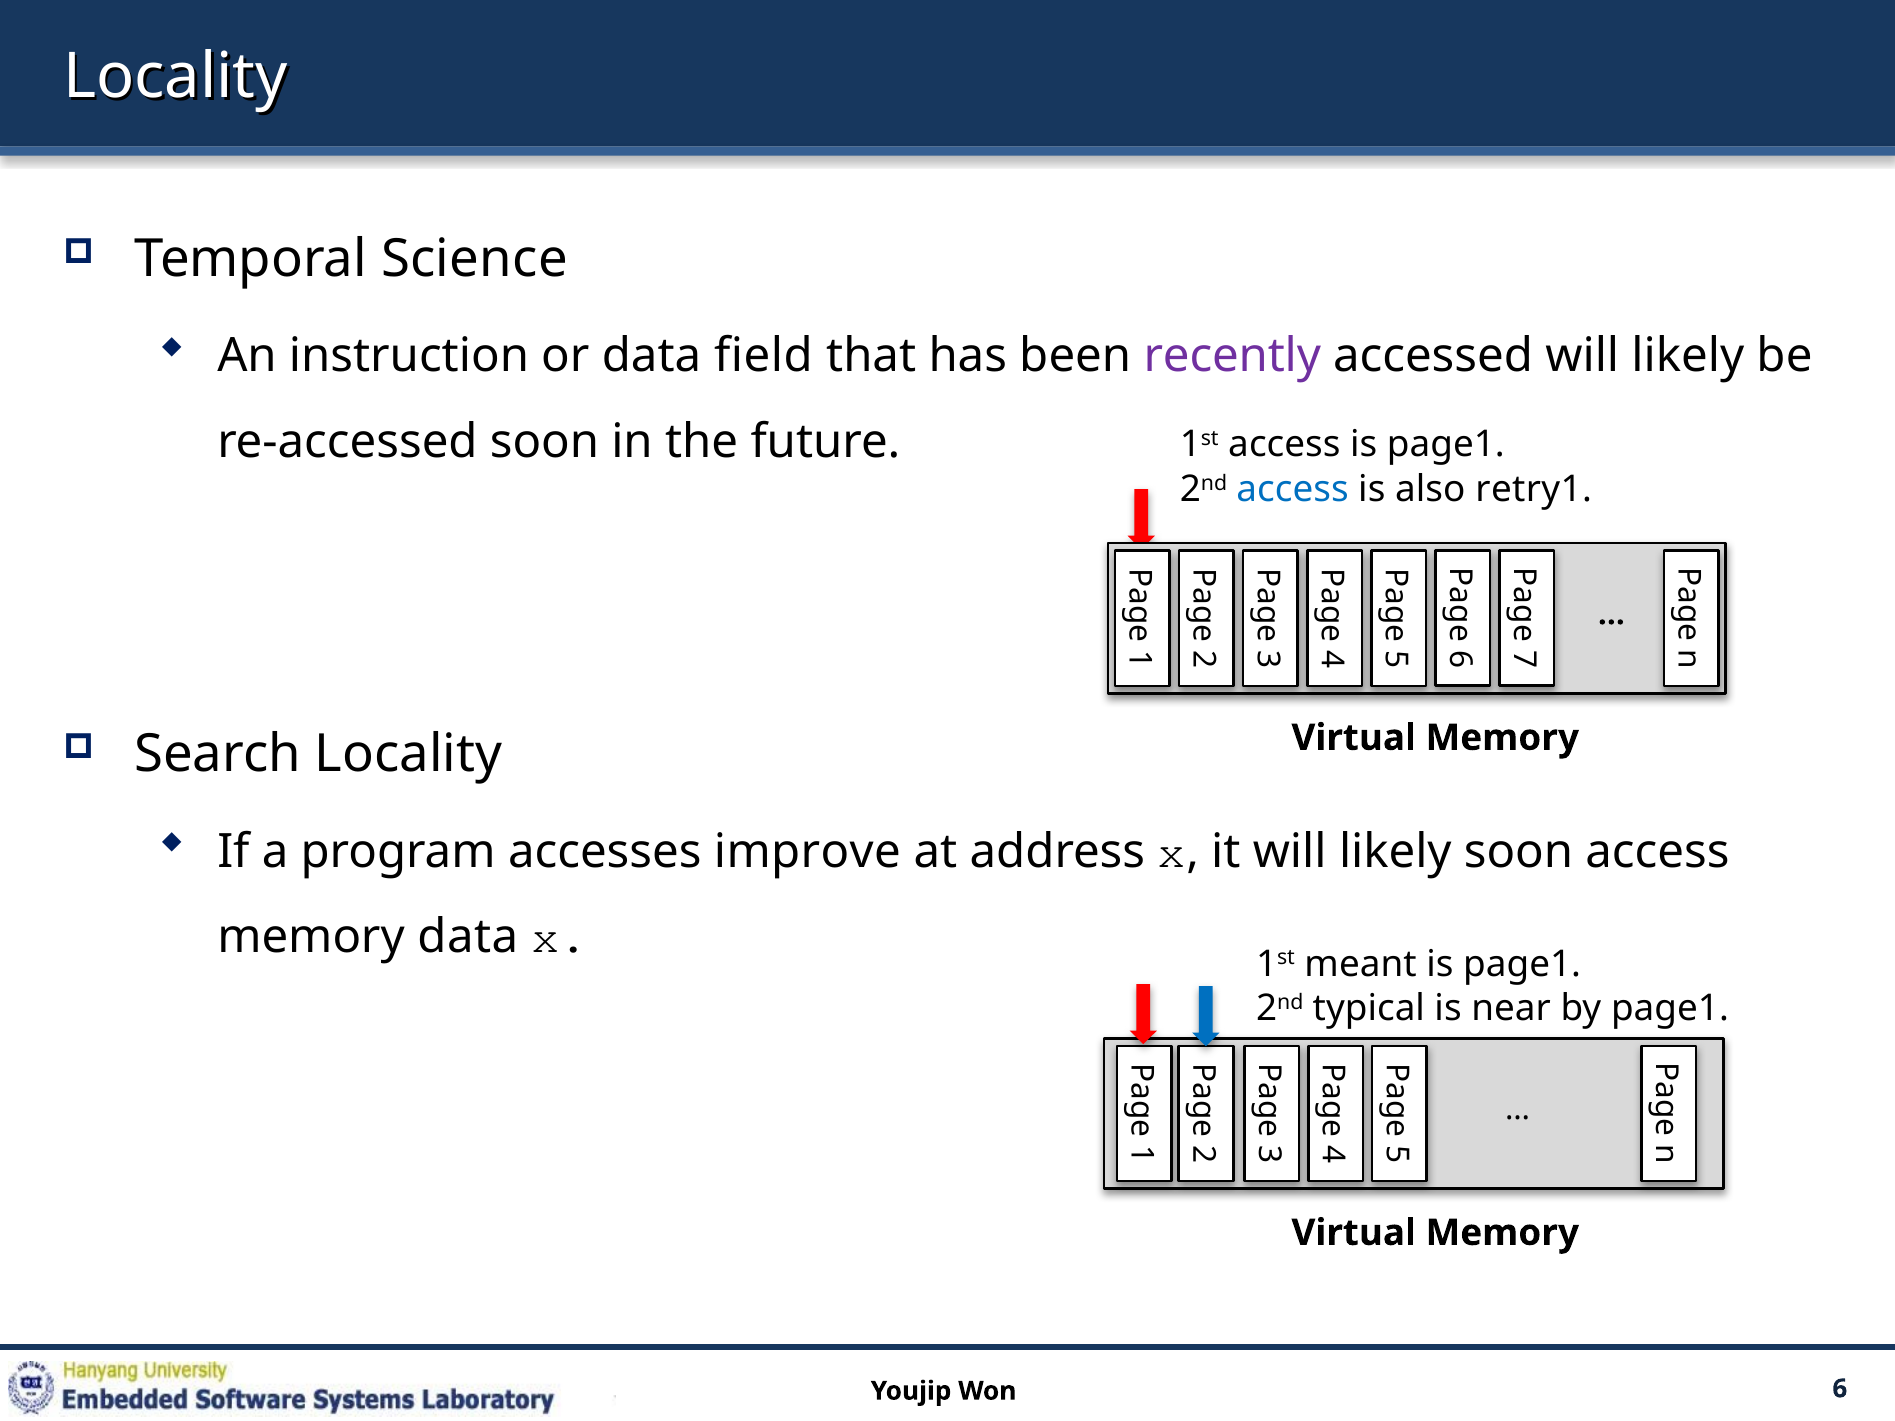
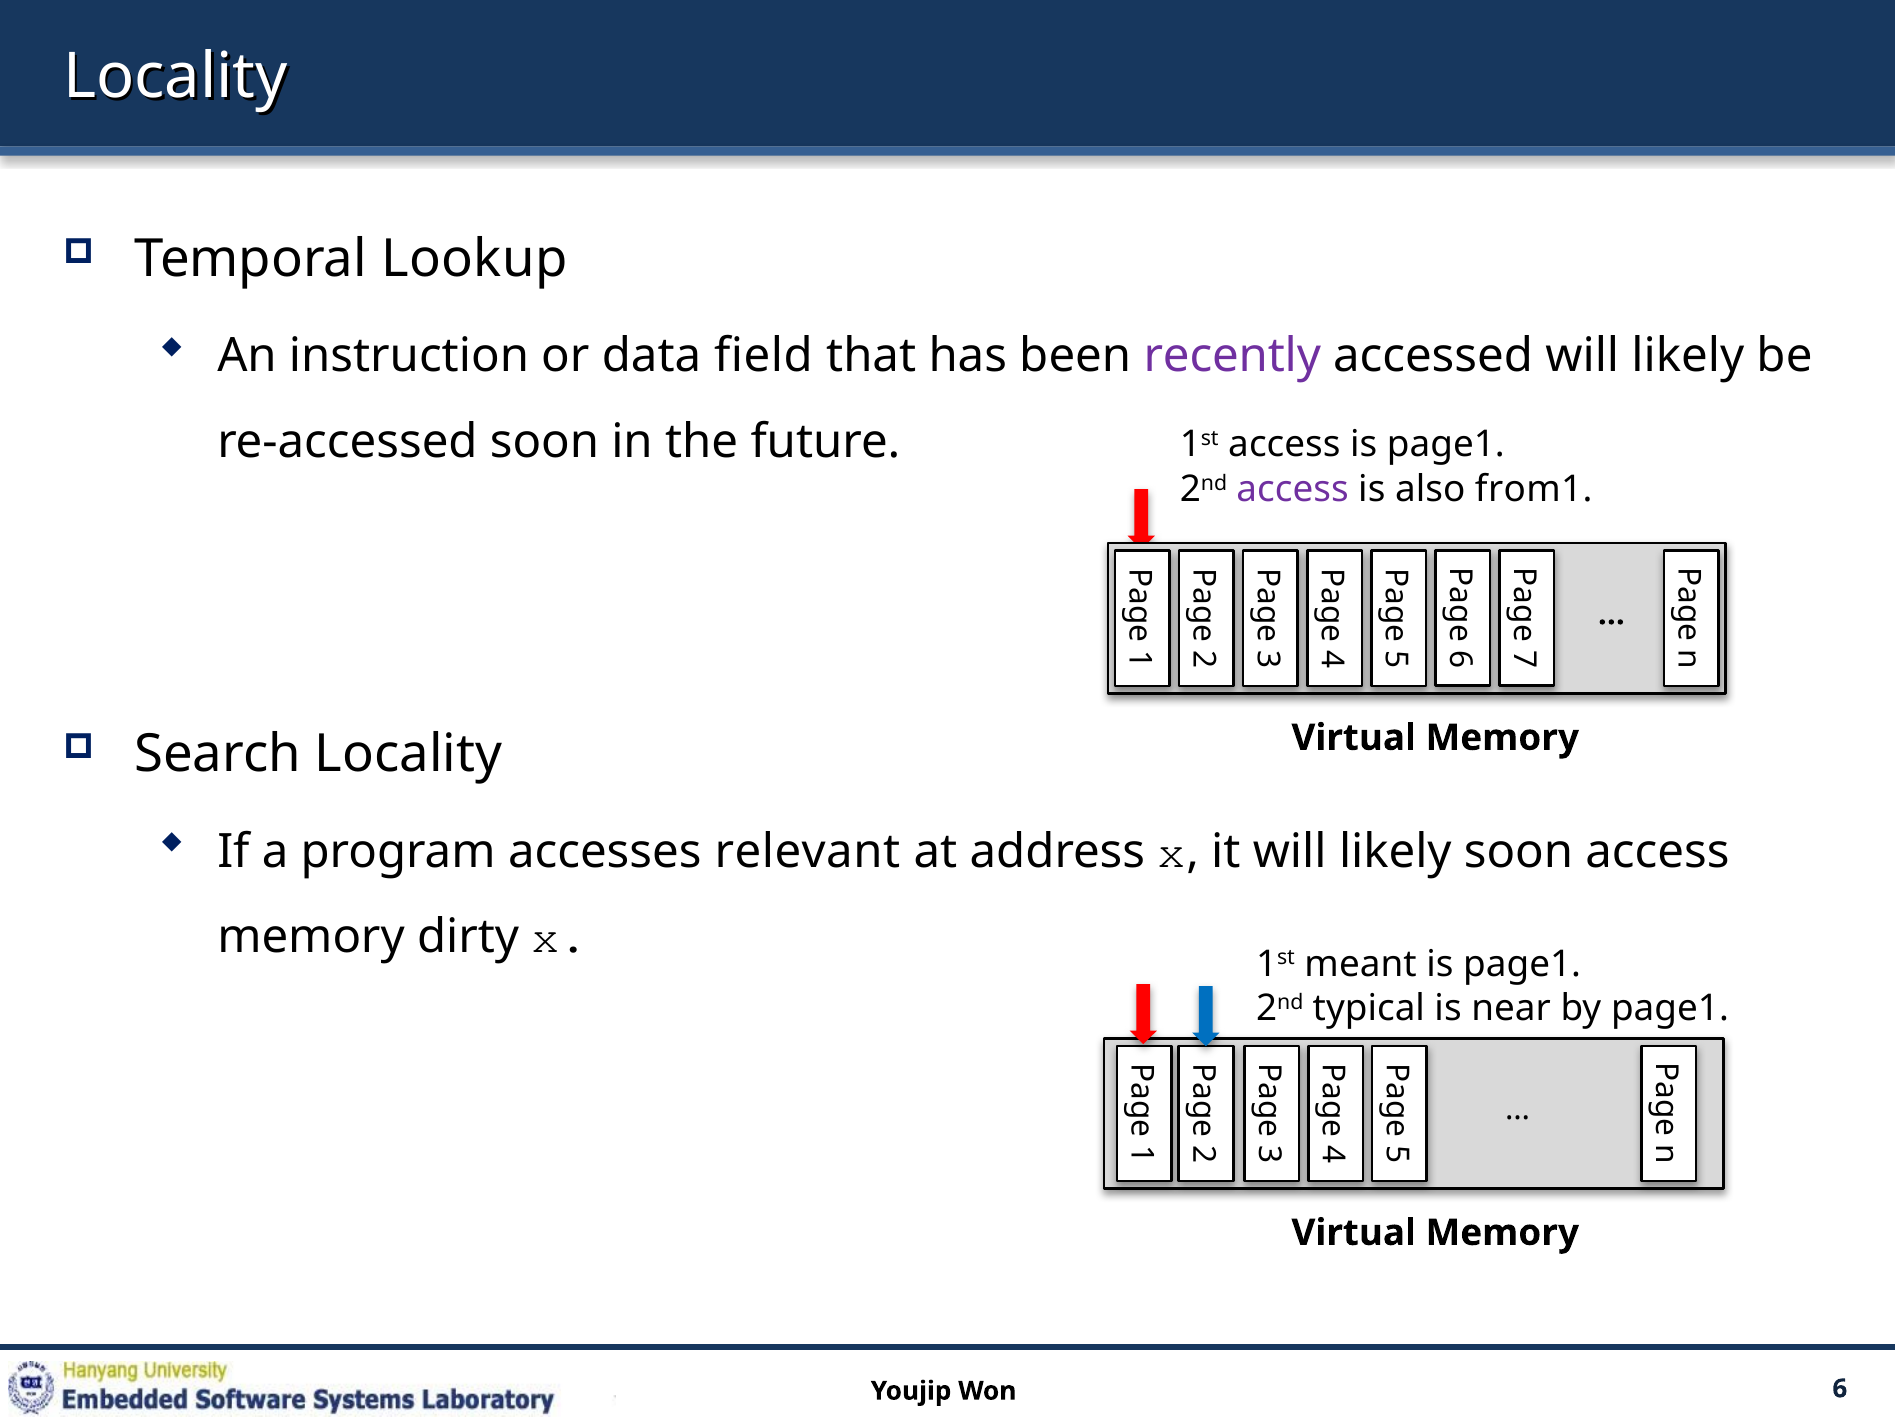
Science: Science -> Lookup
access at (1293, 489) colour: blue -> purple
retry1: retry1 -> from1
improve: improve -> relevant
memory data: data -> dirty
